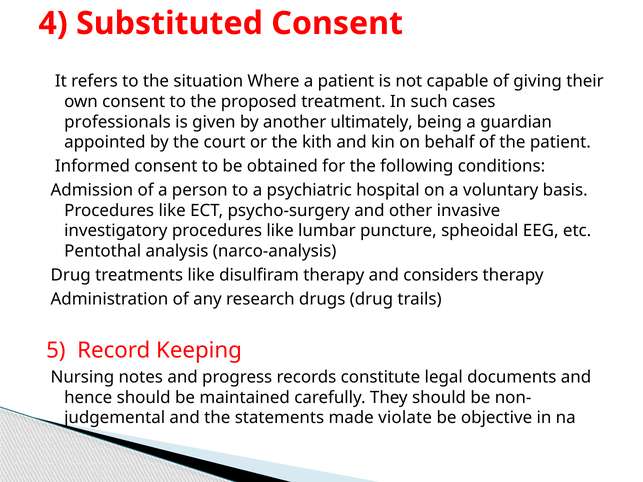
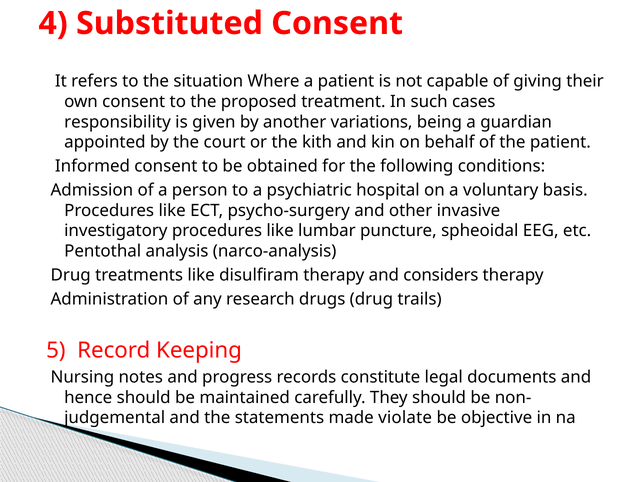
professionals: professionals -> responsibility
ultimately: ultimately -> variations
